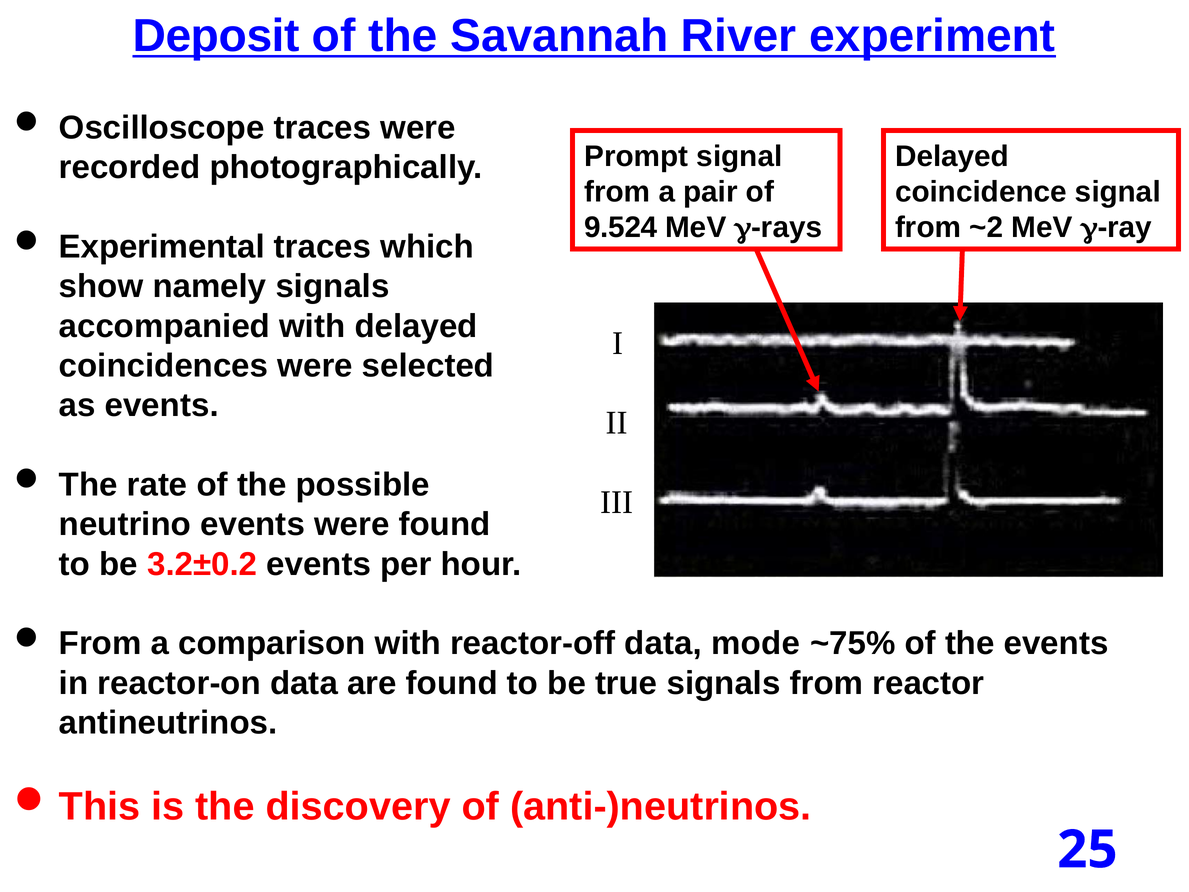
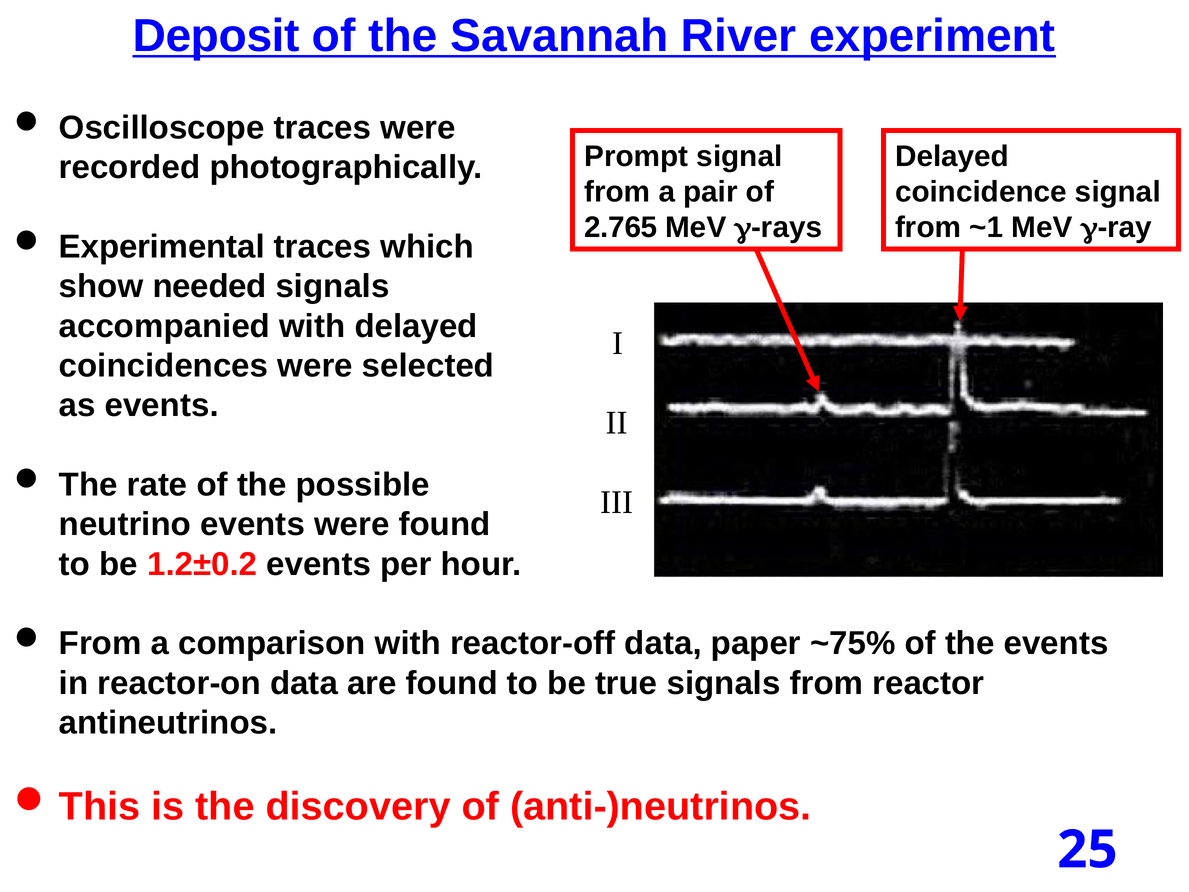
9.524: 9.524 -> 2.765
~2: ~2 -> ~1
namely: namely -> needed
3.2±0.2: 3.2±0.2 -> 1.2±0.2
mode: mode -> paper
